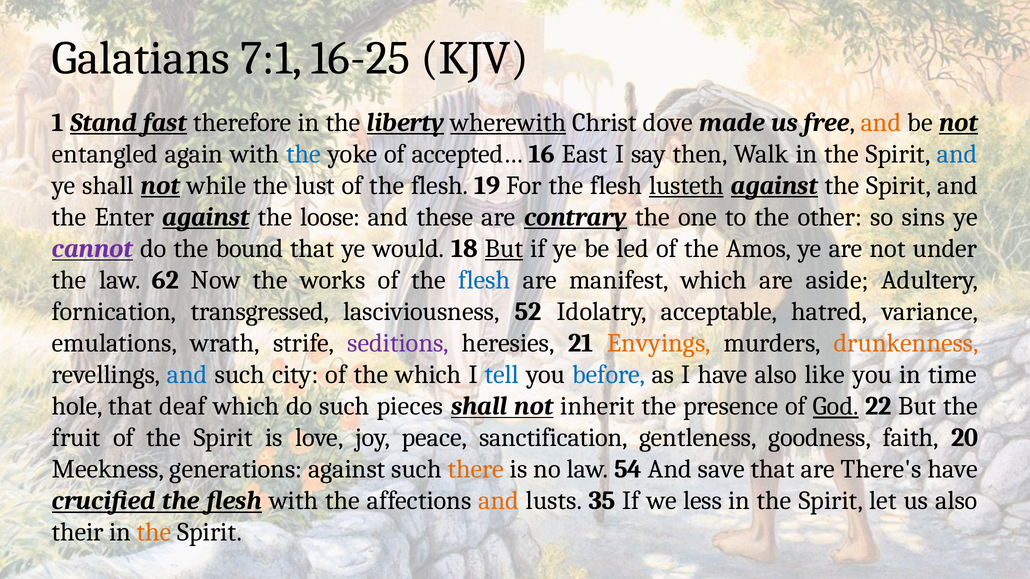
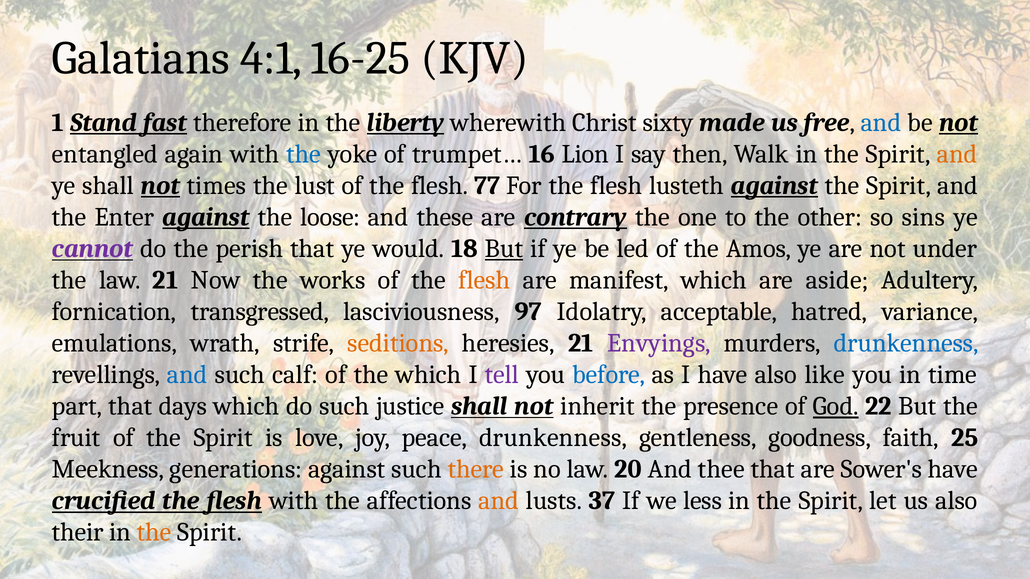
7:1: 7:1 -> 4:1
wherewith underline: present -> none
dove: dove -> sixty
and at (881, 123) colour: orange -> blue
accepted…: accepted… -> trumpet…
East: East -> Lion
and at (957, 154) colour: blue -> orange
while: while -> times
19: 19 -> 77
lusteth underline: present -> none
bound: bound -> perish
law 62: 62 -> 21
flesh at (484, 280) colour: blue -> orange
52: 52 -> 97
seditions colour: purple -> orange
Envyings colour: orange -> purple
drunkenness at (906, 343) colour: orange -> blue
city: city -> calf
tell colour: blue -> purple
hole: hole -> part
deaf: deaf -> days
pieces: pieces -> justice
peace sanctification: sanctification -> drunkenness
20: 20 -> 25
54: 54 -> 20
save: save -> thee
There's: There's -> Sower's
35: 35 -> 37
